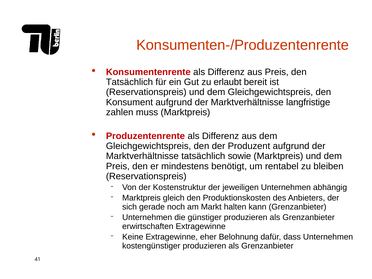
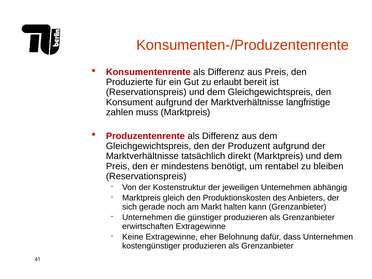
Tatsächlich at (129, 82): Tatsächlich -> Produzierte
sowie: sowie -> direkt
